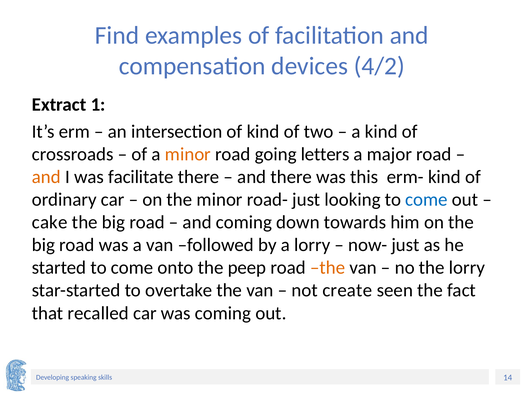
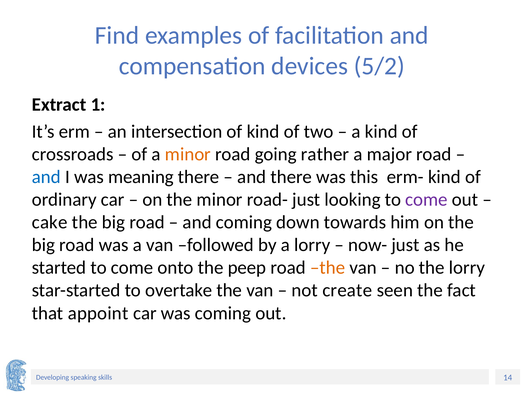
4/2: 4/2 -> 5/2
letters: letters -> rather
and at (46, 177) colour: orange -> blue
facilitate: facilitate -> meaning
come at (426, 200) colour: blue -> purple
recalled: recalled -> appoint
